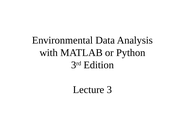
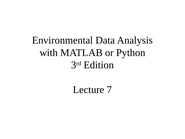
3: 3 -> 7
